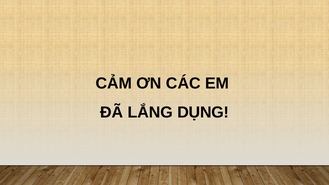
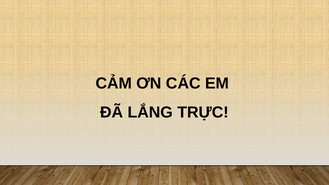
DỤNG: DỤNG -> TRỰC
